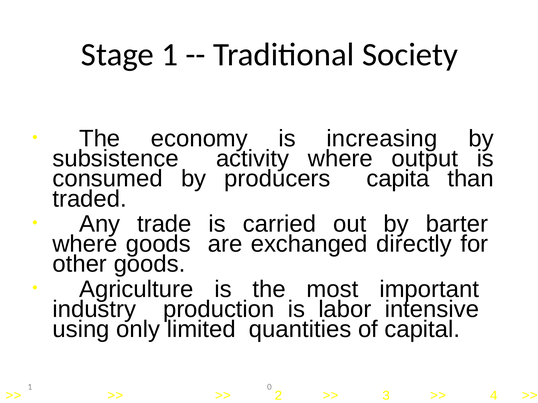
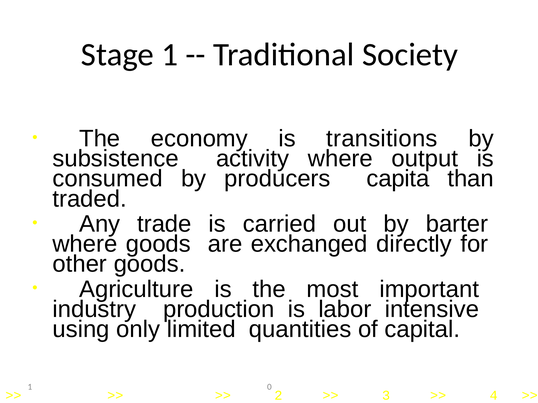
increasing: increasing -> transitions
